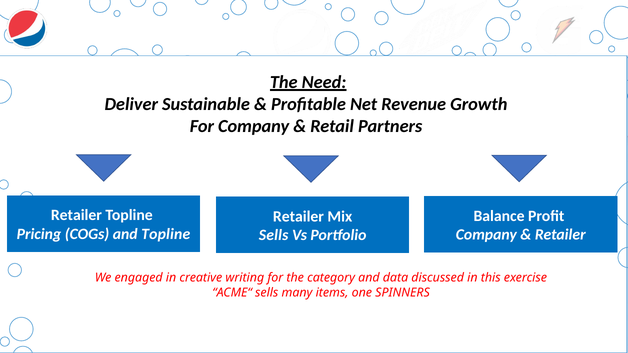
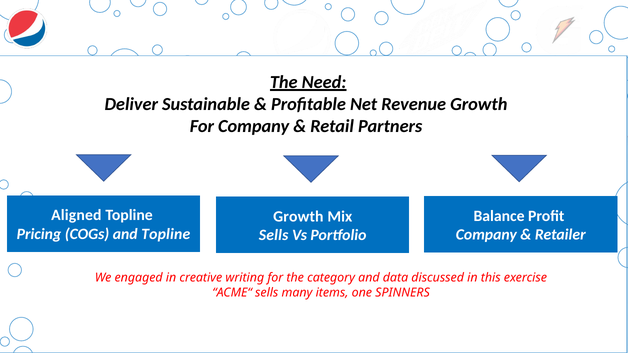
Retailer at (76, 215): Retailer -> Aligned
Retailer at (298, 217): Retailer -> Growth
